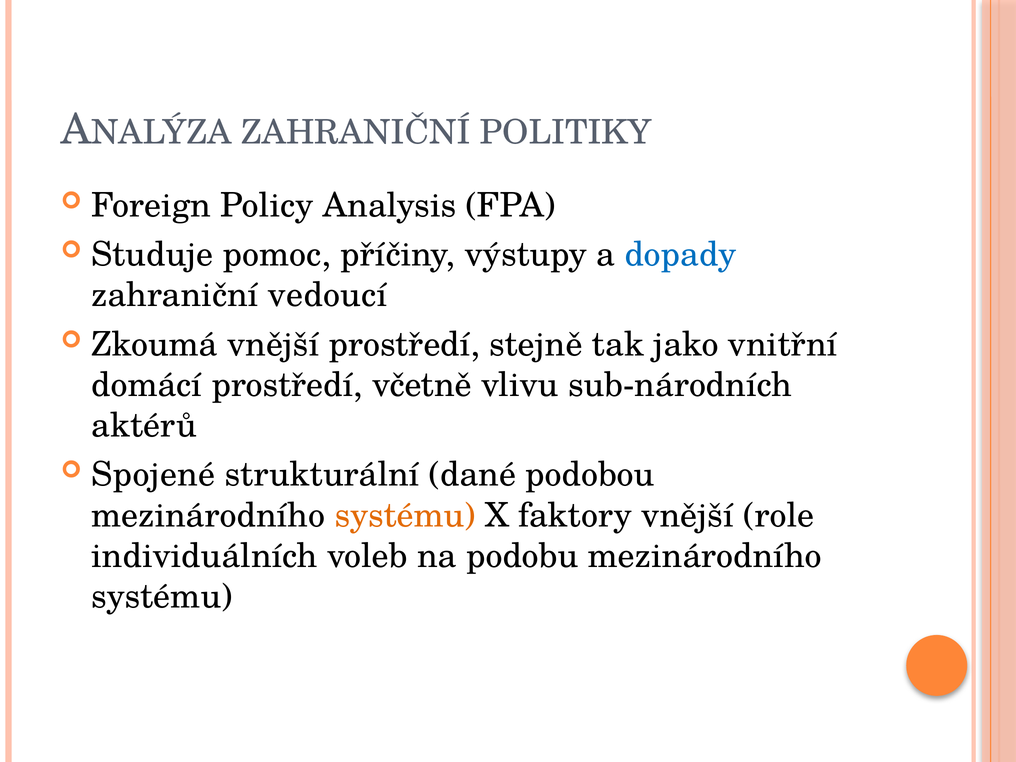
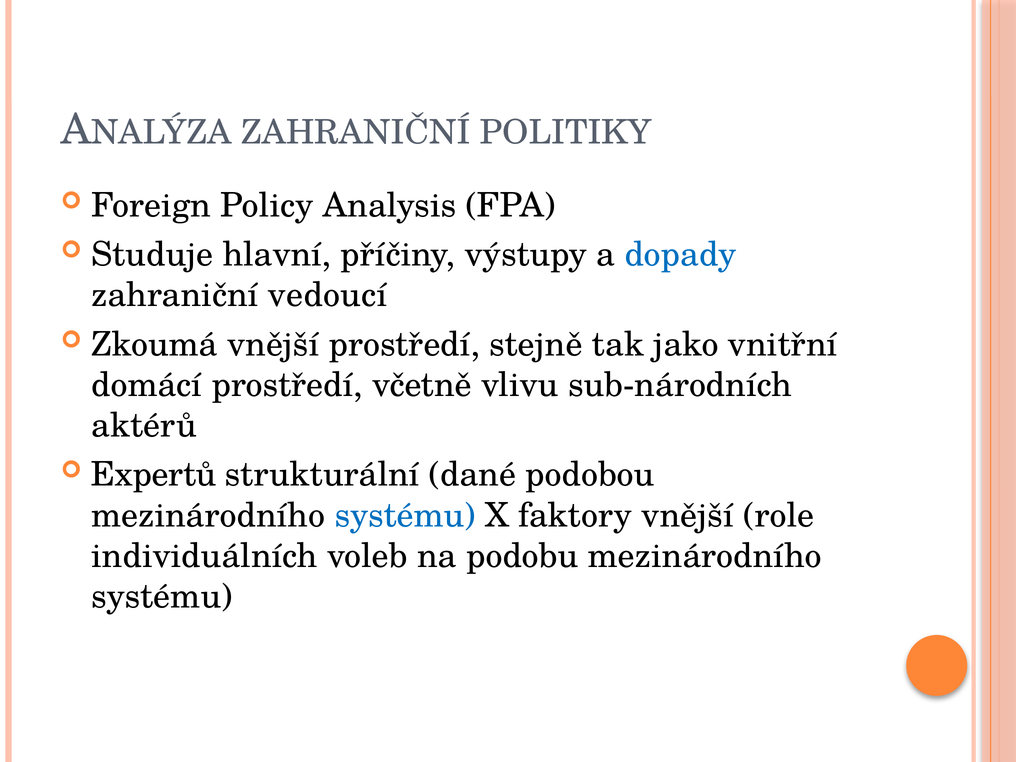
pomoc: pomoc -> hlavní
Spojené: Spojené -> Expertů
systému at (405, 515) colour: orange -> blue
